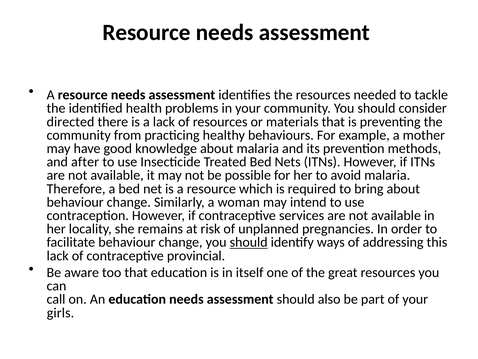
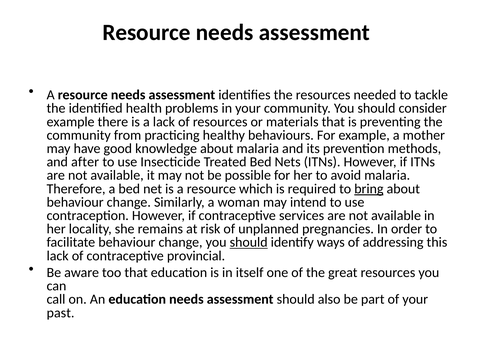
directed at (70, 122): directed -> example
bring underline: none -> present
girls: girls -> past
